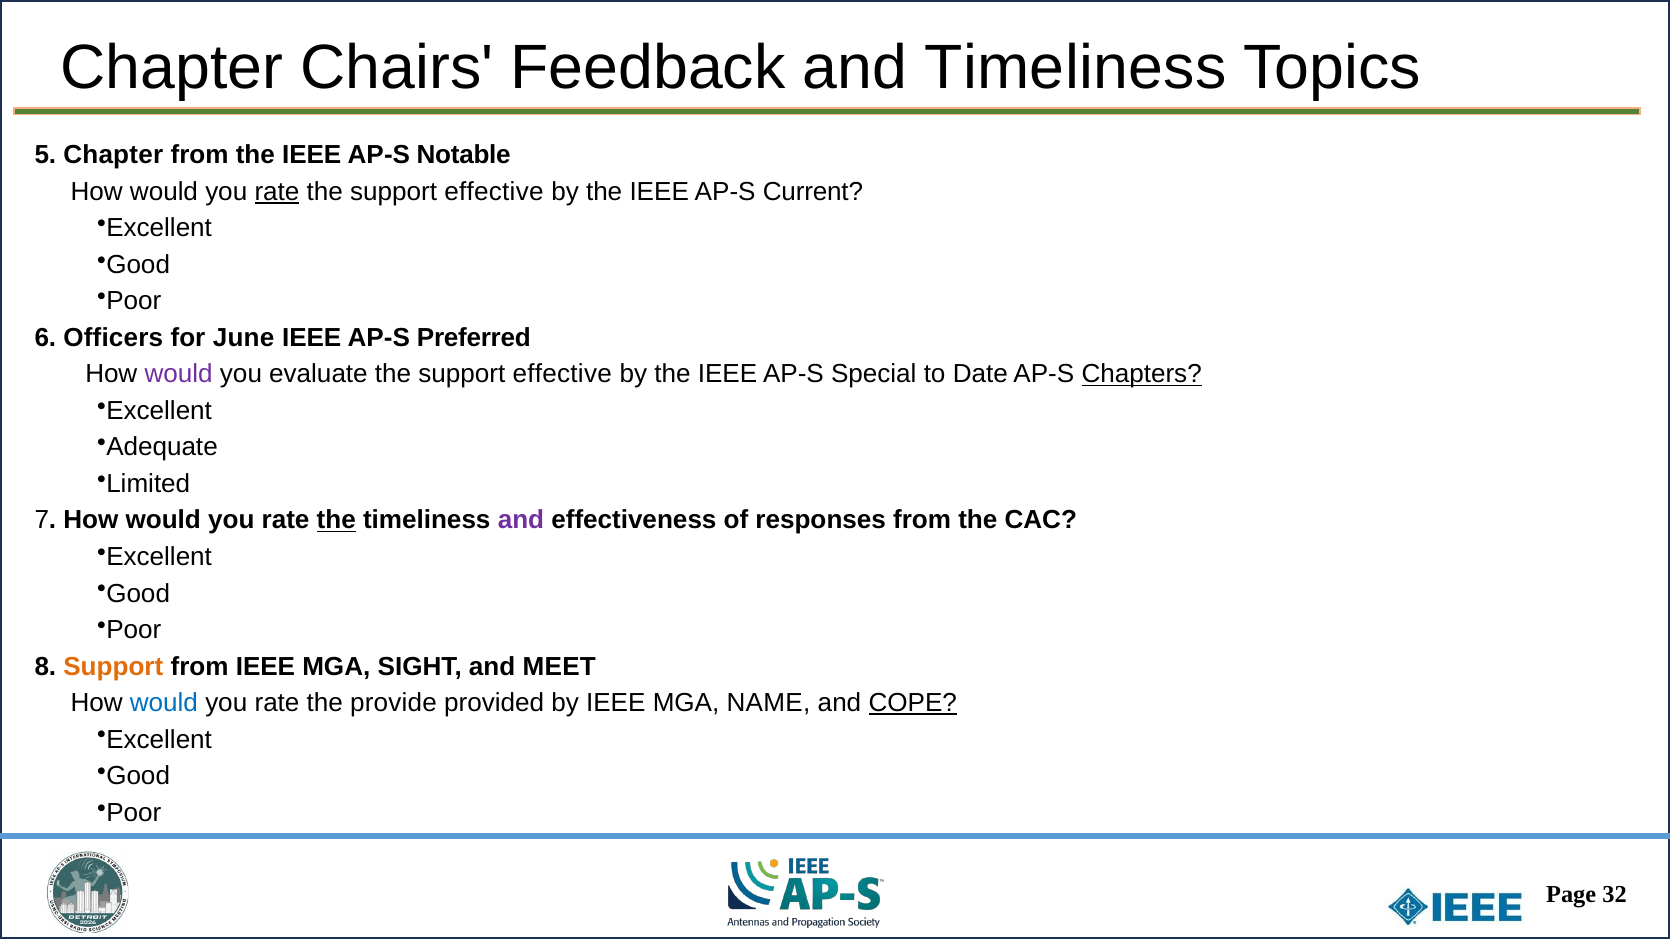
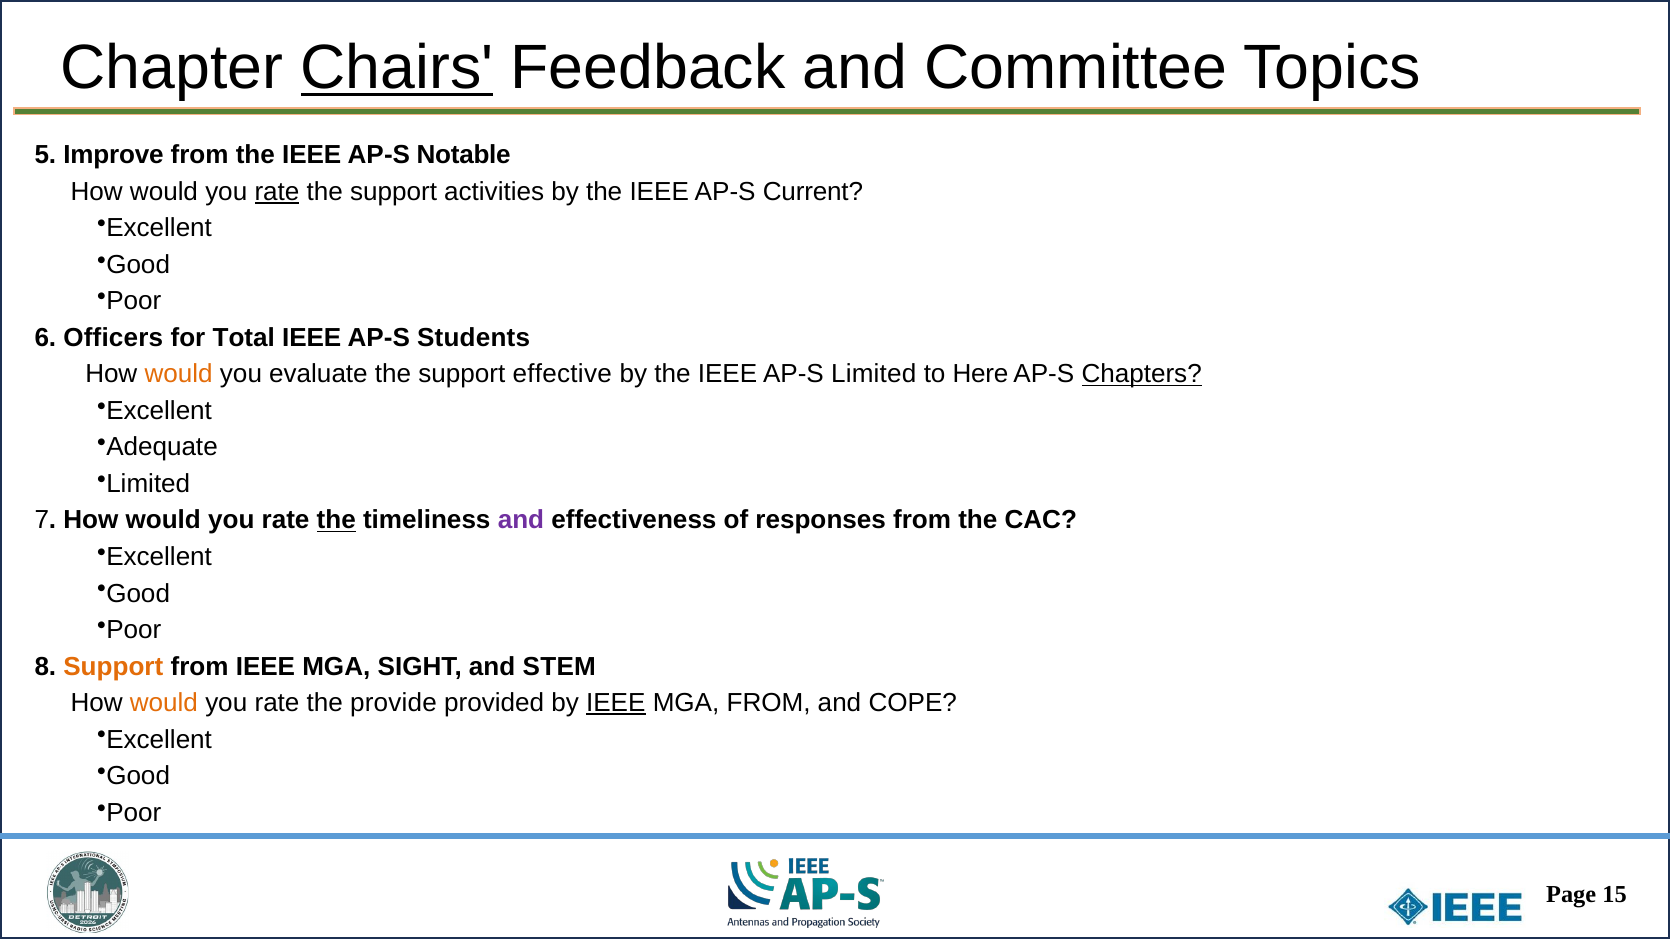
Chairs underline: none -> present
and Timeliness: Timeliness -> Committee
5 Chapter: Chapter -> Improve
effective at (494, 192): effective -> activities
June: June -> Total
Preferred: Preferred -> Students
would at (179, 374) colour: purple -> orange
AP-S Special: Special -> Limited
Date: Date -> Here
MEET: MEET -> STEM
would at (164, 703) colour: blue -> orange
IEEE at (616, 703) underline: none -> present
MGA NAME: NAME -> FROM
COPE underline: present -> none
32: 32 -> 15
